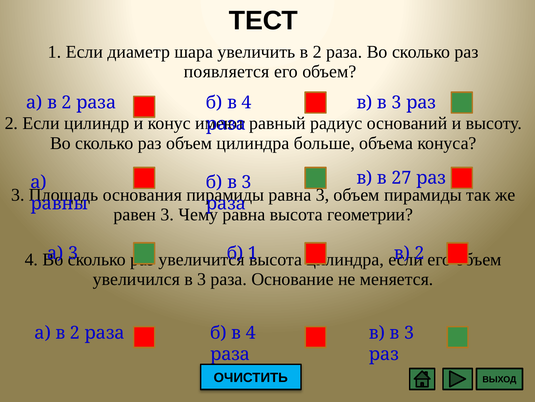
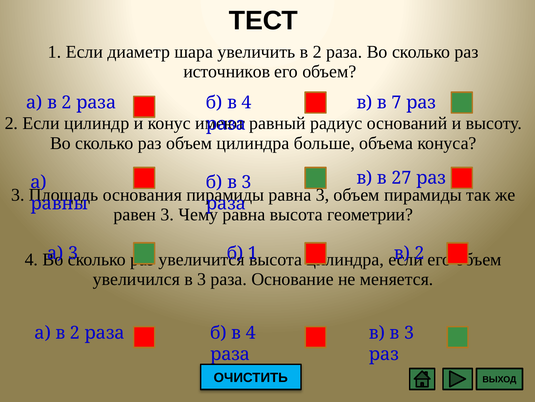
появляется: появляется -> источников
3 at (396, 102): 3 -> 7
